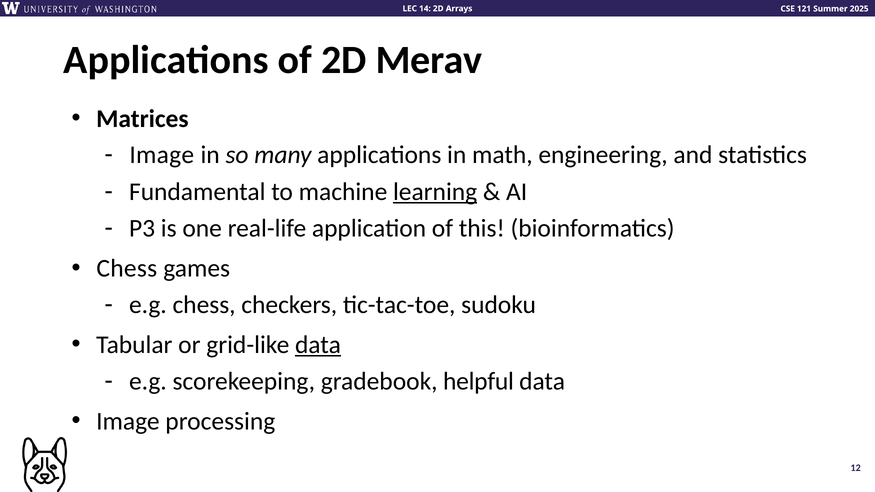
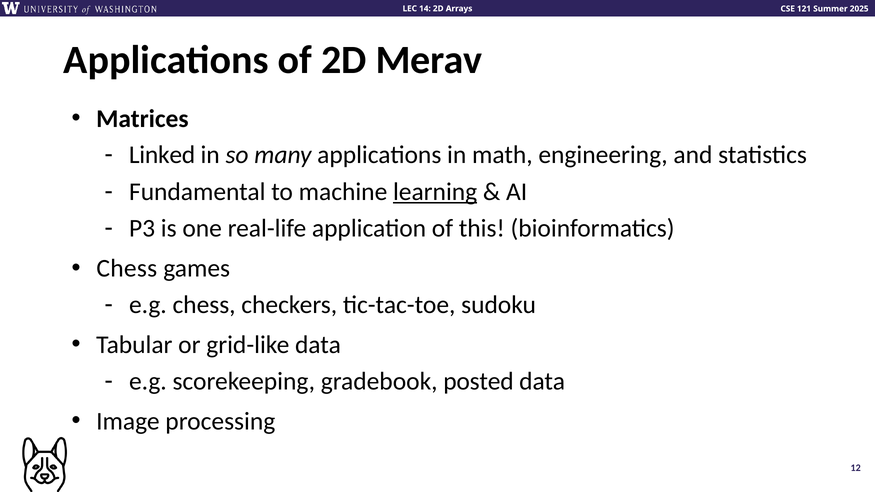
Image at (162, 155): Image -> Linked
data at (318, 345) underline: present -> none
helpful: helpful -> posted
